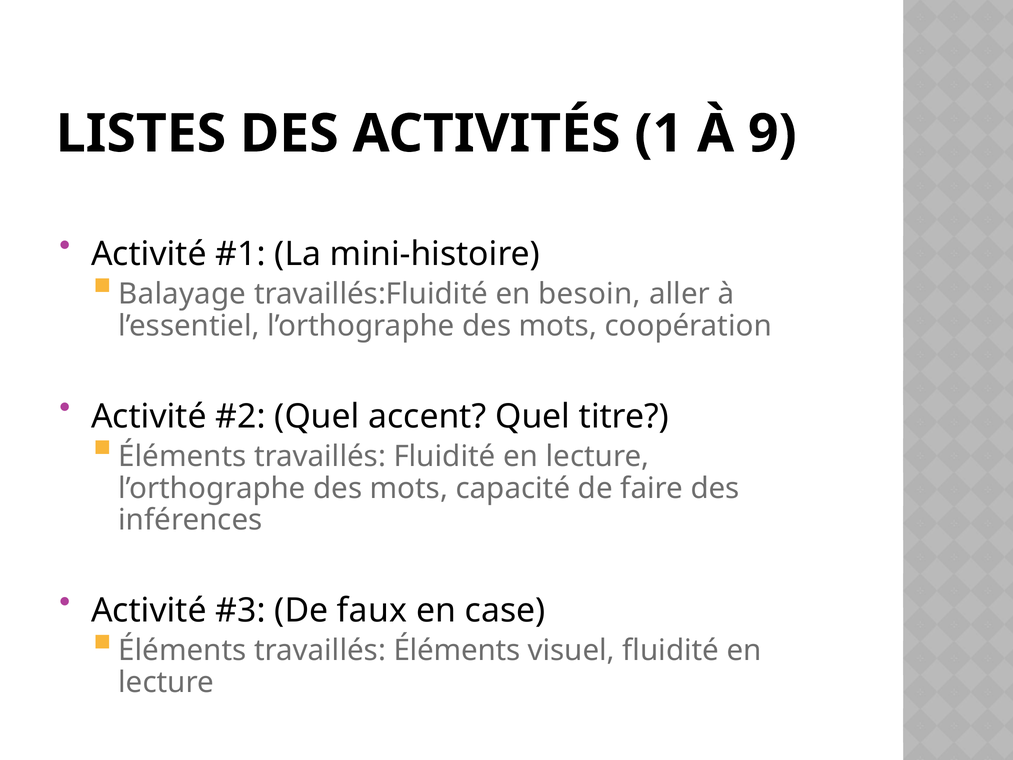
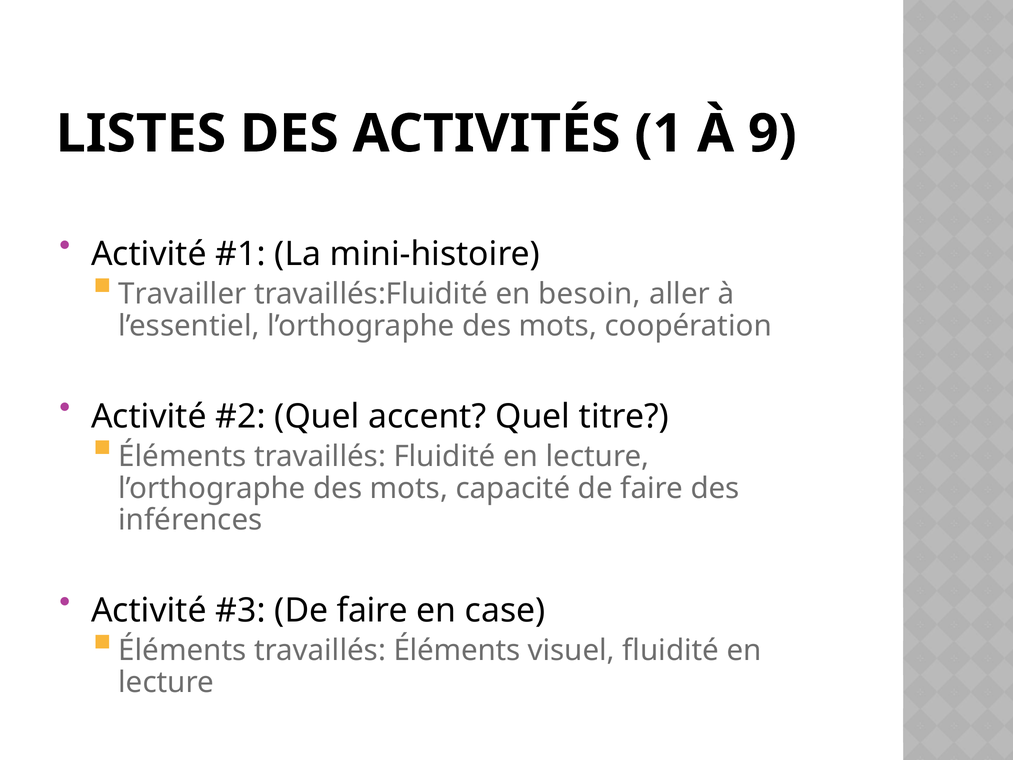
Balayage: Balayage -> Travailler
faux at (372, 610): faux -> faire
